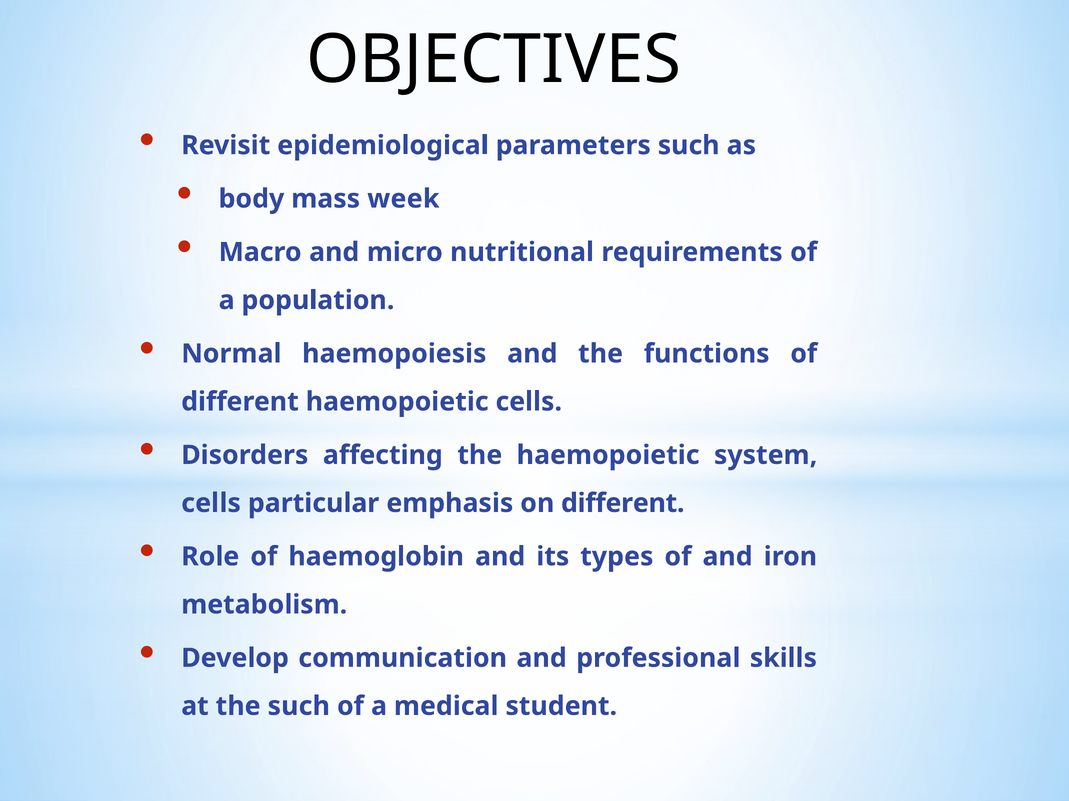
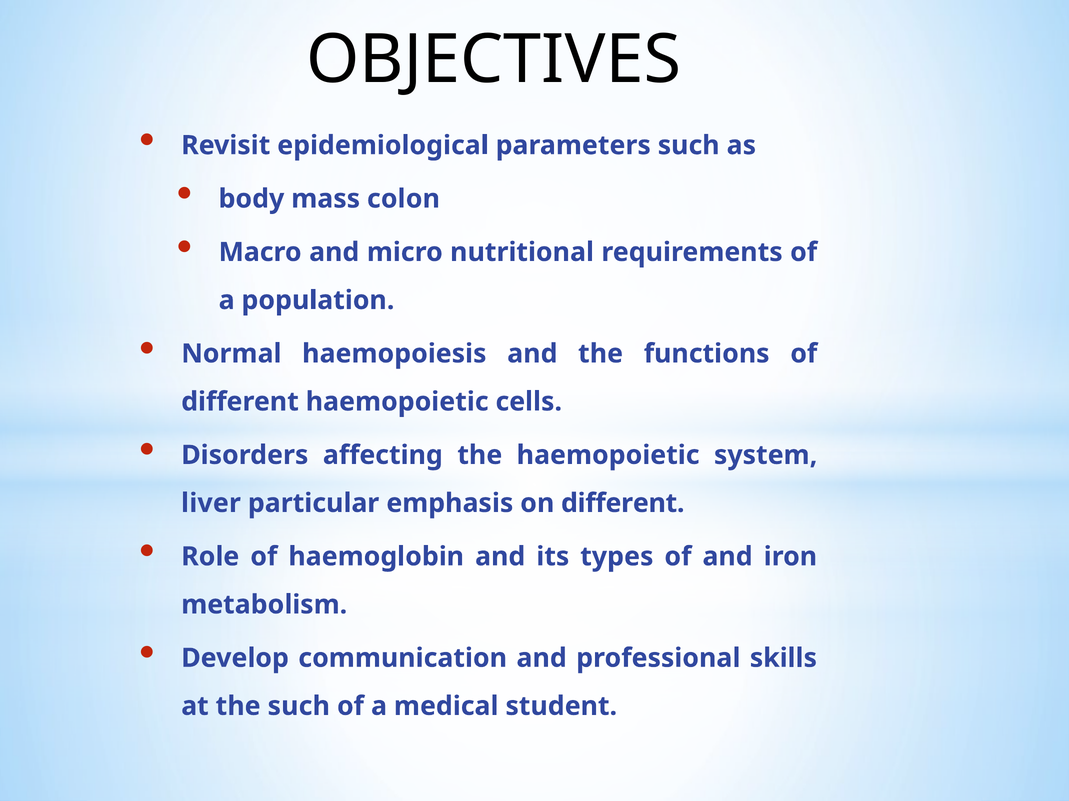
week: week -> colon
cells at (211, 504): cells -> liver
